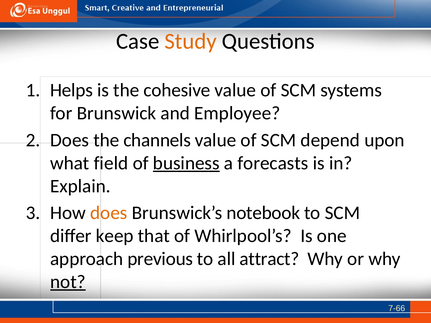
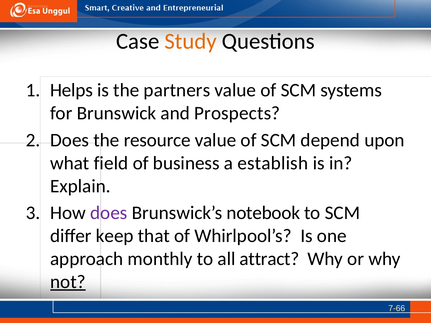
cohesive: cohesive -> partners
Employee: Employee -> Prospects
channels: channels -> resource
business underline: present -> none
forecasts: forecasts -> establish
does at (109, 213) colour: orange -> purple
previous: previous -> monthly
